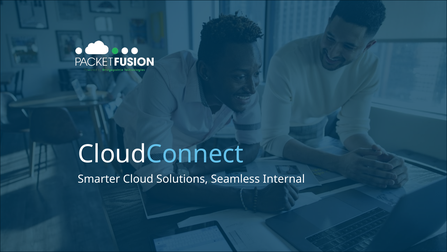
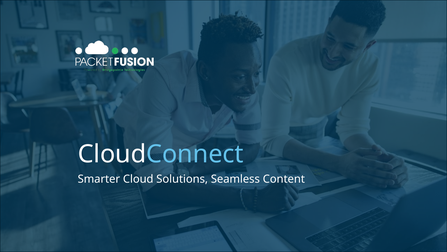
Internal: Internal -> Content
